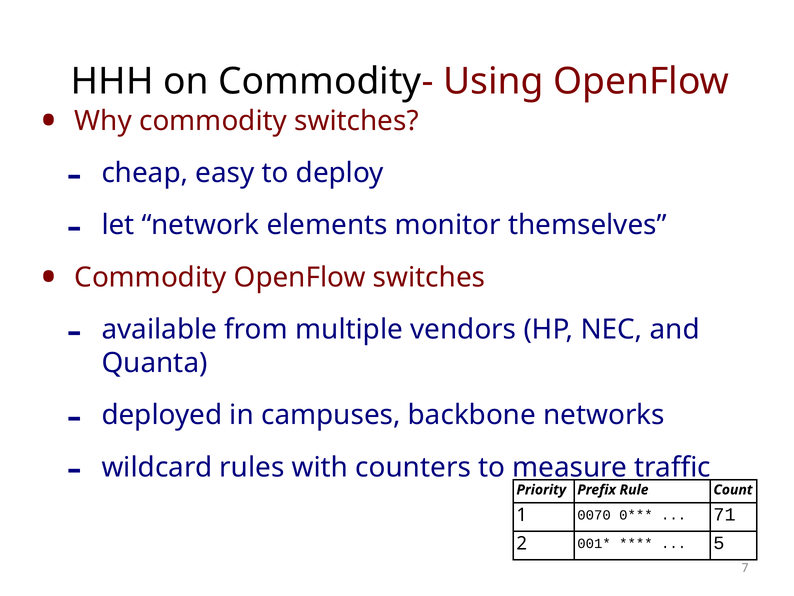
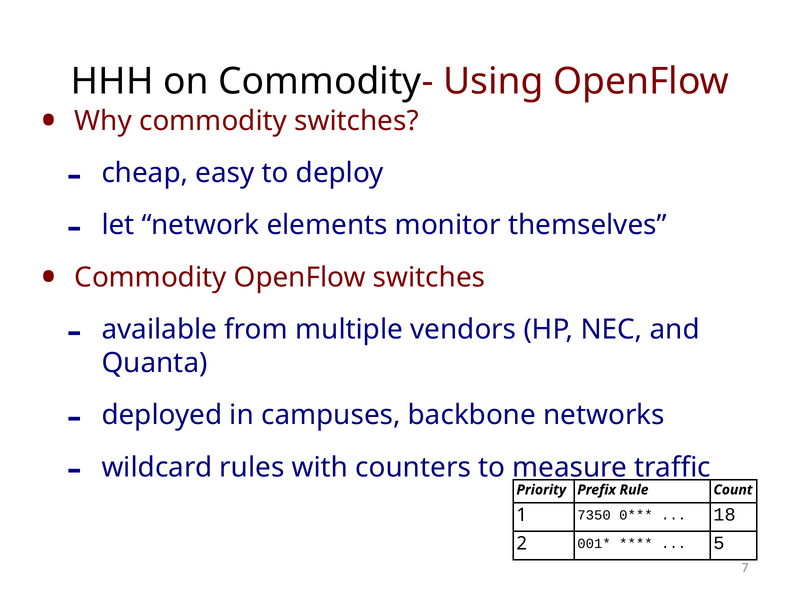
0070: 0070 -> 7350
71: 71 -> 18
